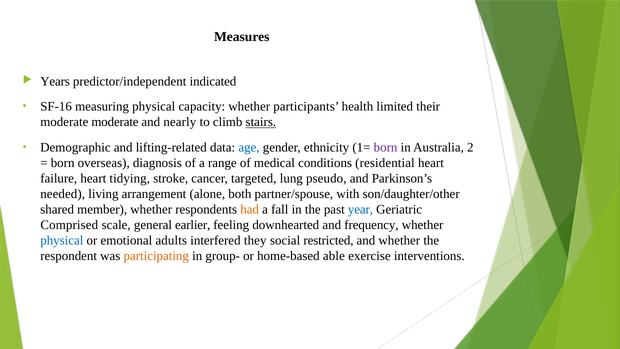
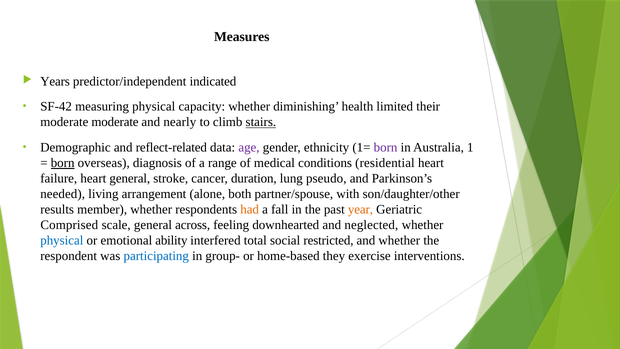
SF-16: SF-16 -> SF-42
participants: participants -> diminishing
lifting-related: lifting-related -> reflect-related
age colour: blue -> purple
2: 2 -> 1
born at (63, 163) underline: none -> present
heart tidying: tidying -> general
targeted: targeted -> duration
shared: shared -> results
year colour: blue -> orange
earlier: earlier -> across
frequency: frequency -> neglected
adults: adults -> ability
they: they -> total
participating colour: orange -> blue
able: able -> they
